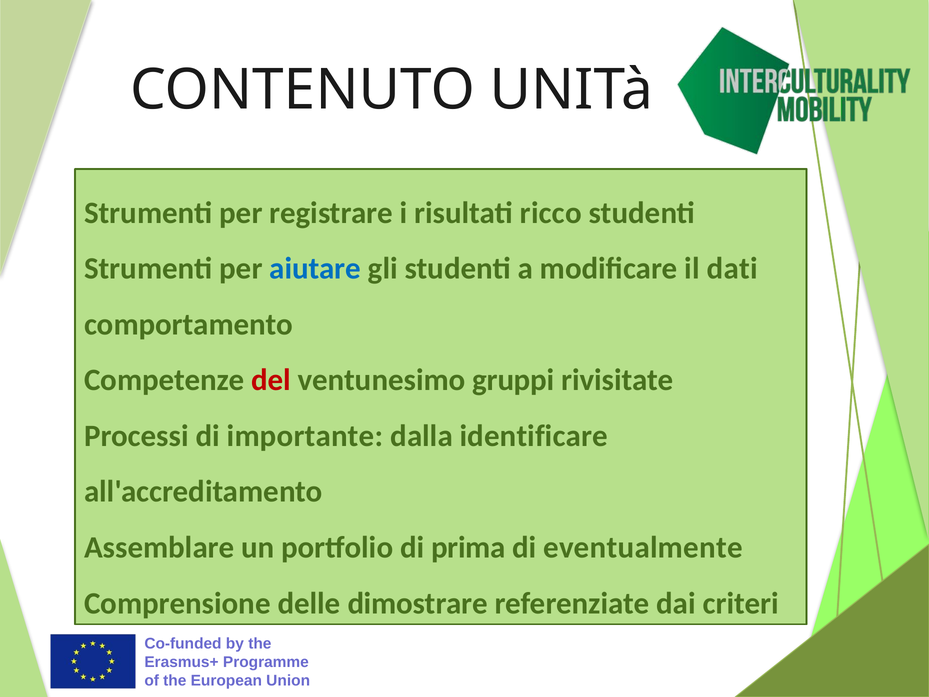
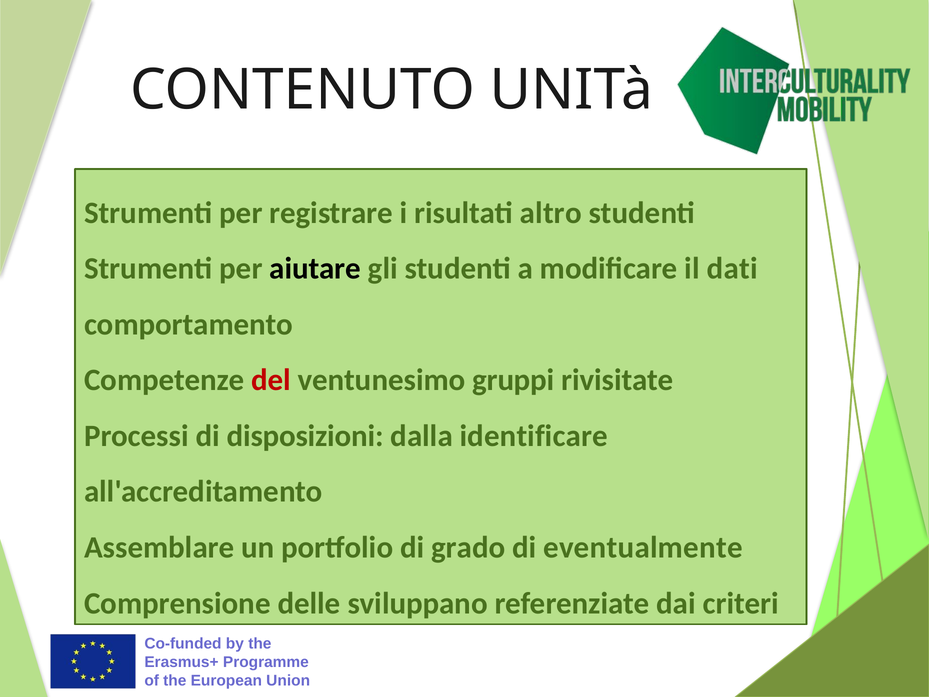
ricco: ricco -> altro
aiutare colour: blue -> black
importante: importante -> disposizioni
prima: prima -> grado
dimostrare: dimostrare -> sviluppano
